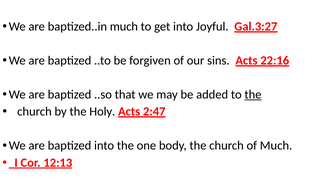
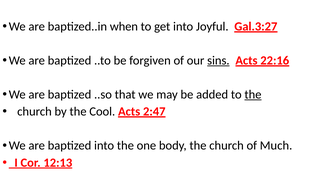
baptized..in much: much -> when
sins underline: none -> present
Holy: Holy -> Cool
